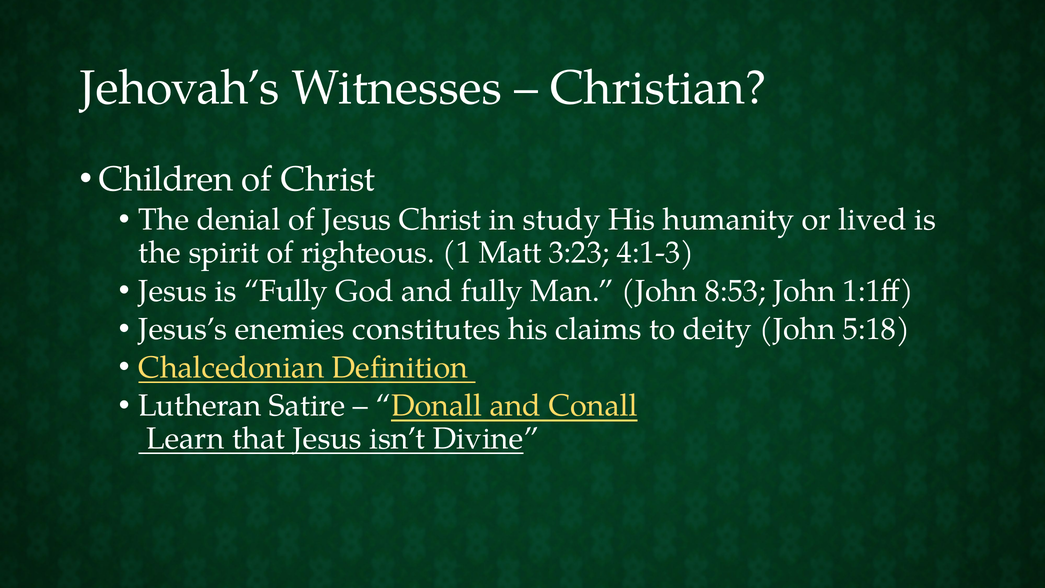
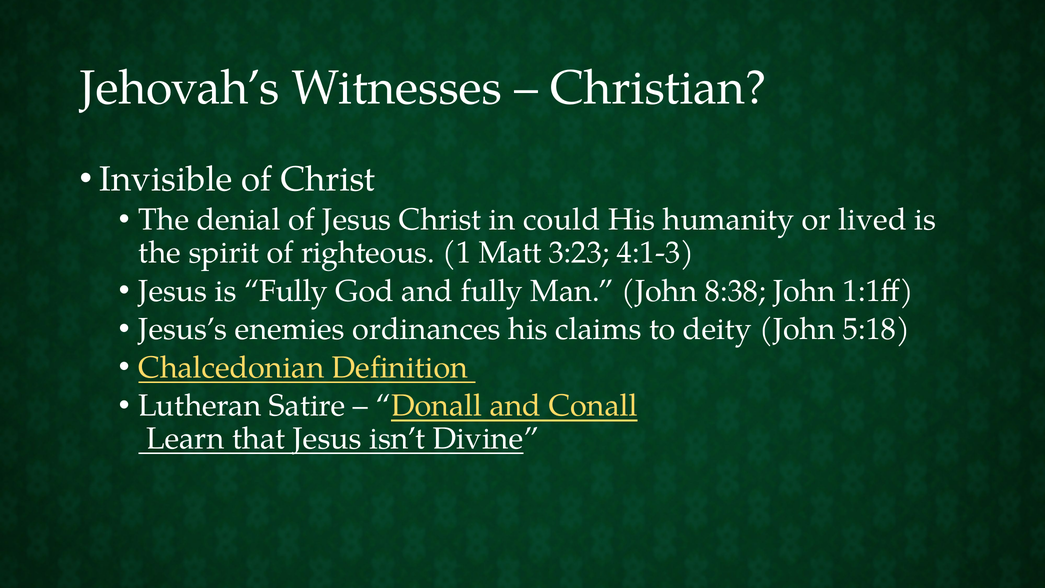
Children: Children -> Invisible
study: study -> could
8:53: 8:53 -> 8:38
constitutes: constitutes -> ordinances
